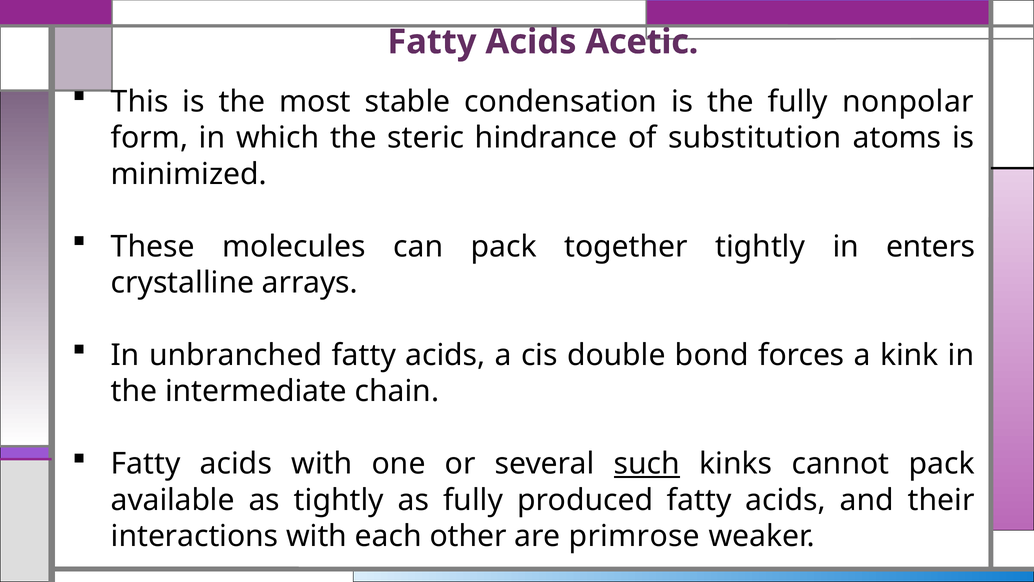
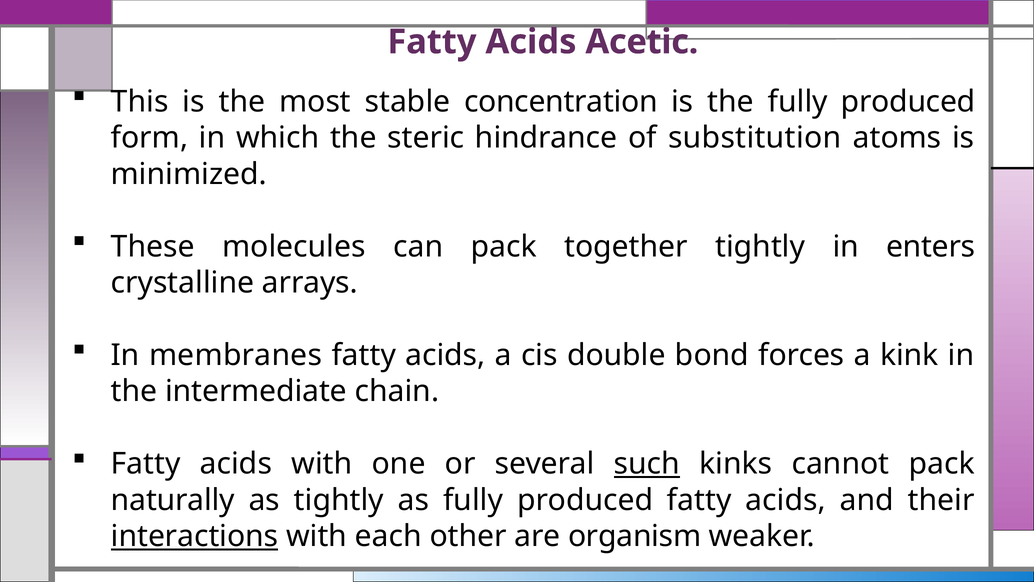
condensation: condensation -> concentration
the fully nonpolar: nonpolar -> produced
unbranched: unbranched -> membranes
available: available -> naturally
interactions underline: none -> present
primrose: primrose -> organism
